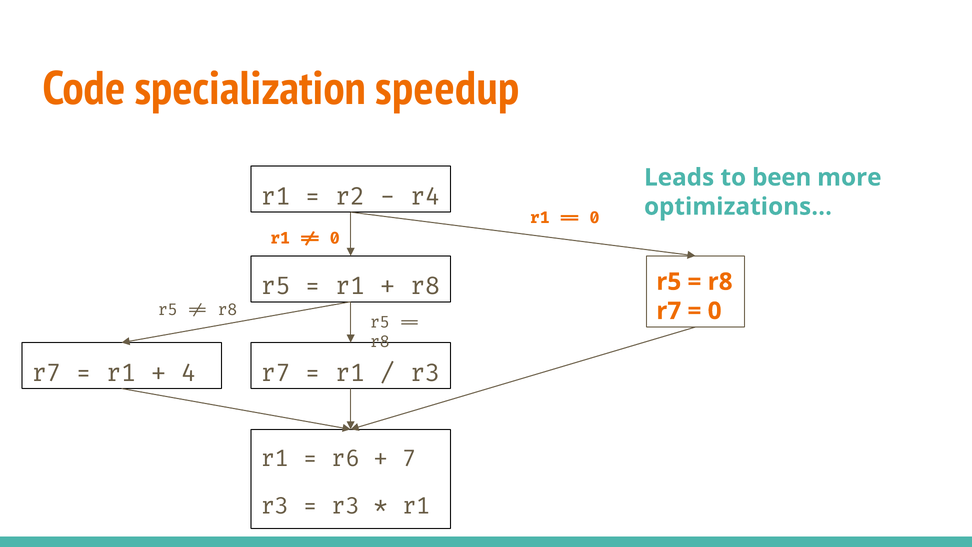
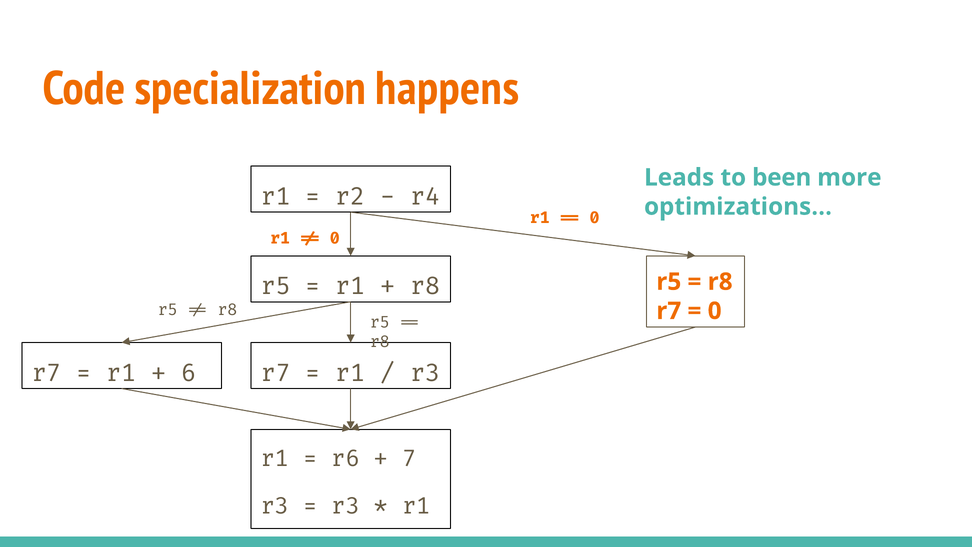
speedup: speedup -> happens
4: 4 -> 6
